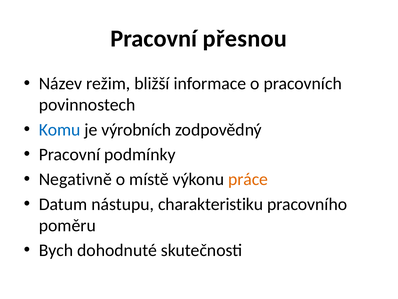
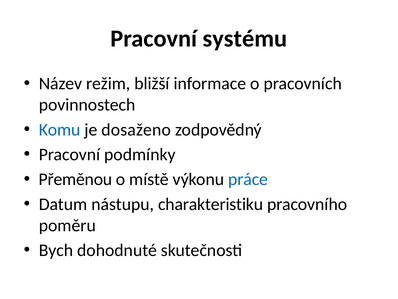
přesnou: přesnou -> systému
výrobních: výrobních -> dosaženo
Negativně: Negativně -> Přeměnou
práce colour: orange -> blue
